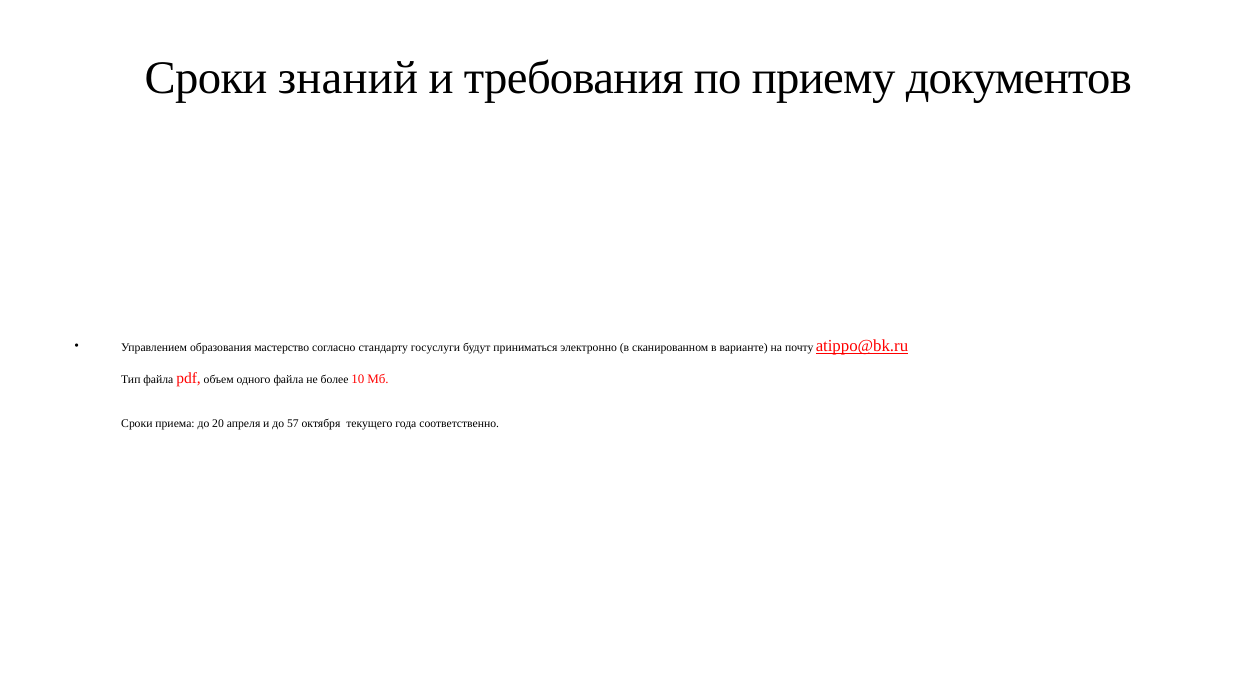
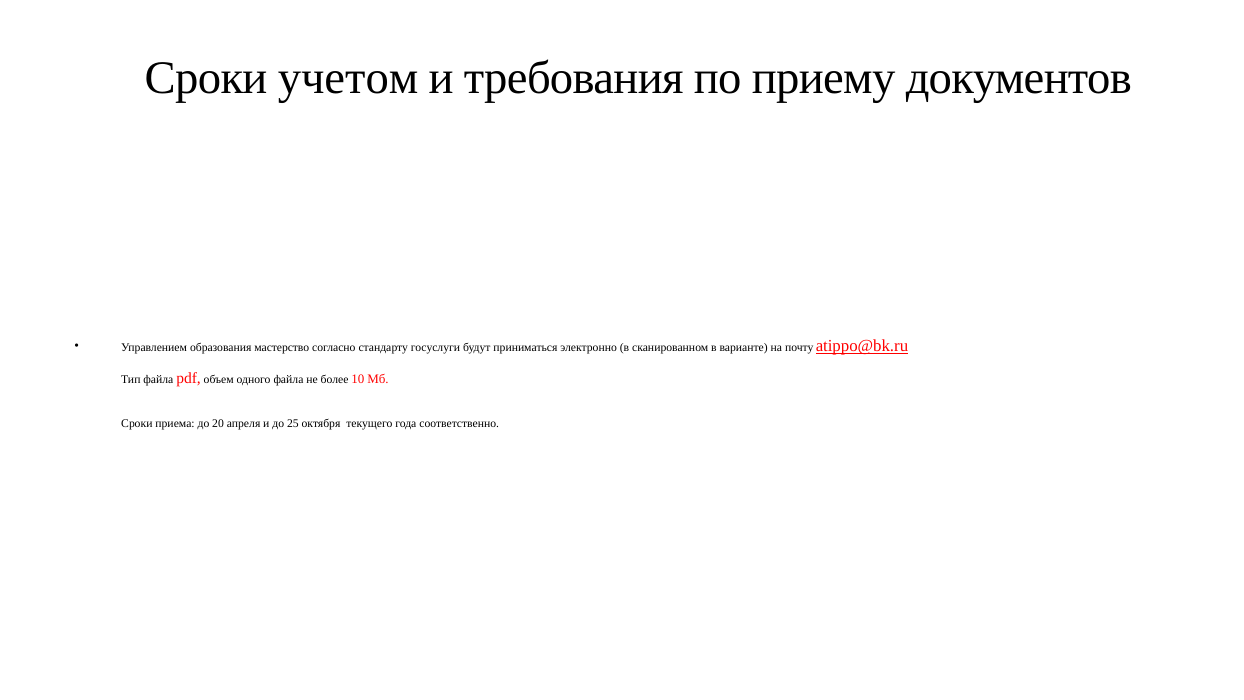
знаний: знаний -> учетом
57: 57 -> 25
